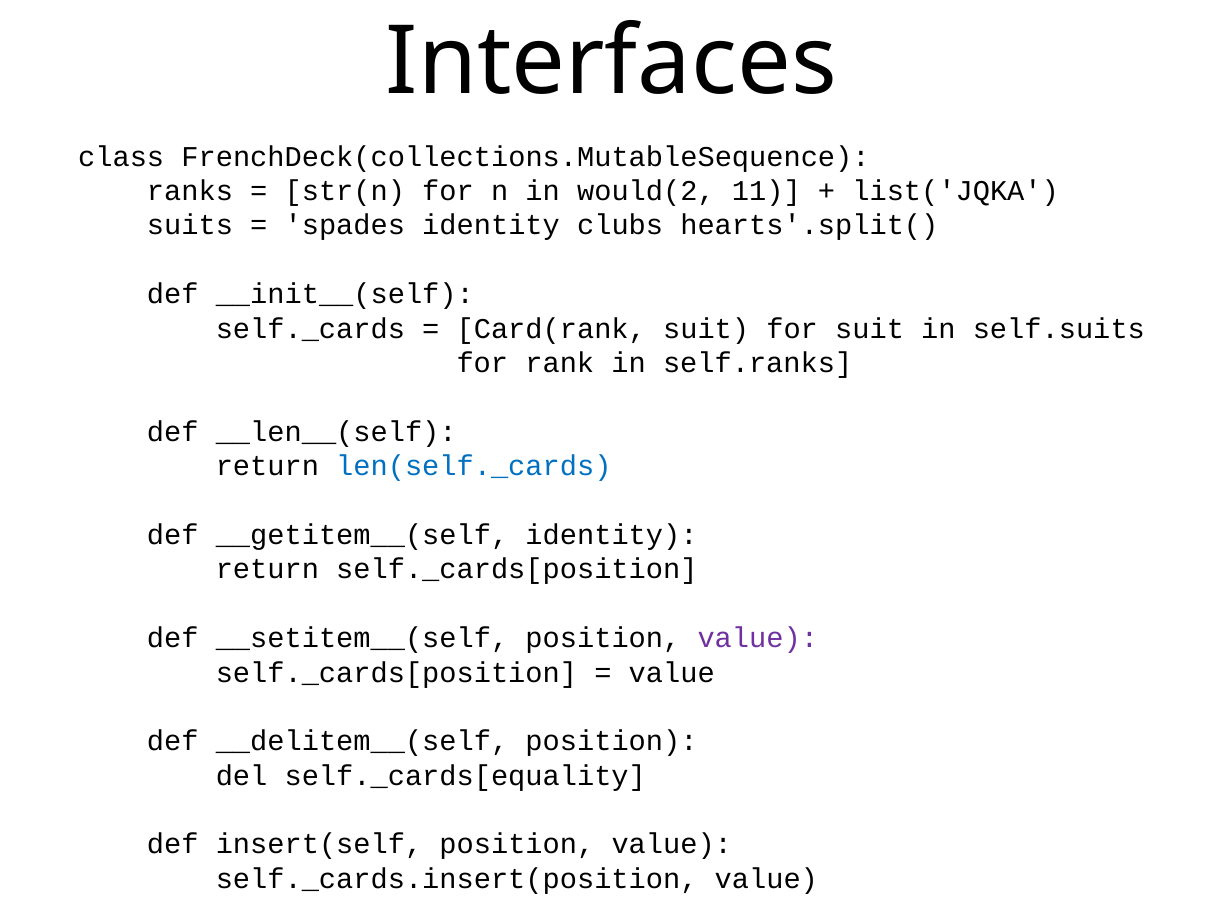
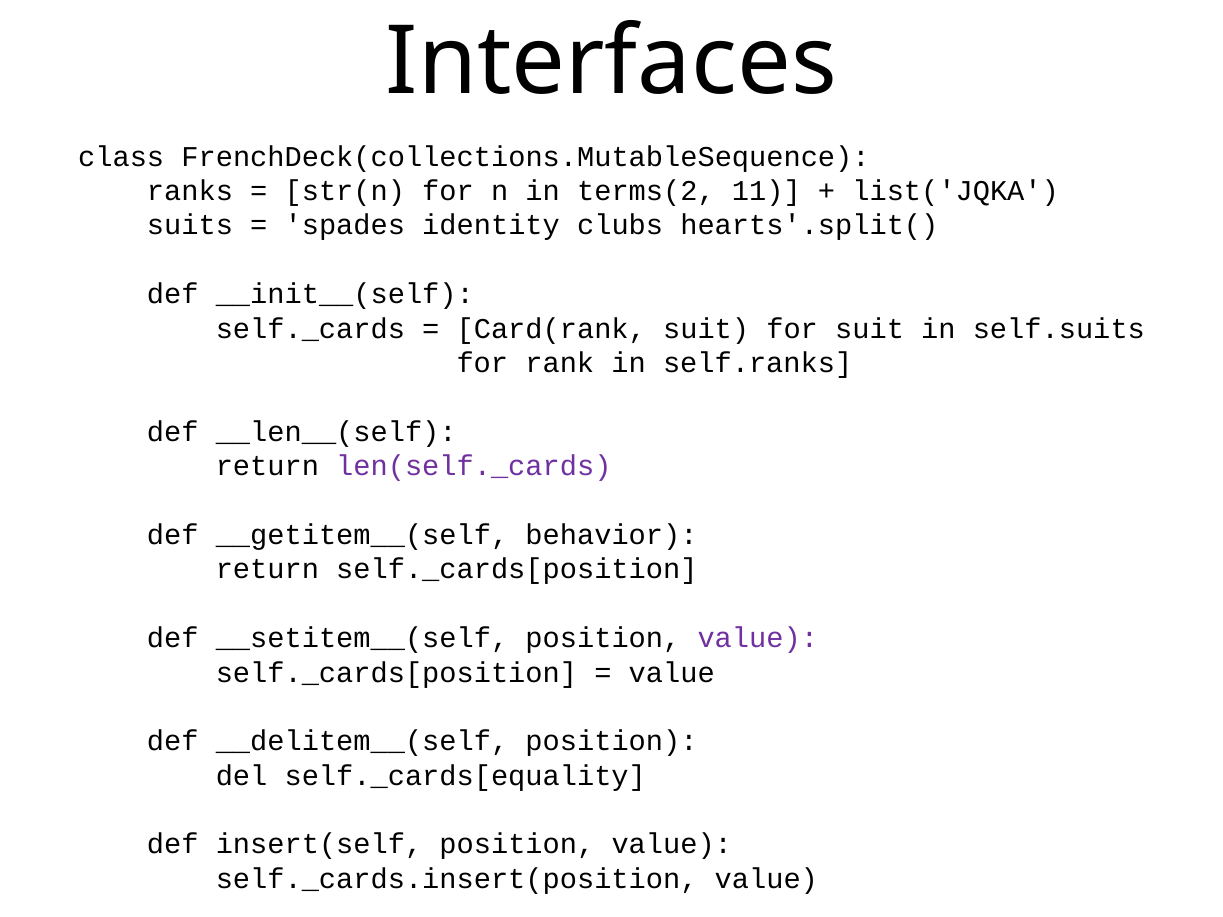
would(2: would(2 -> terms(2
len(self._cards colour: blue -> purple
__getitem__(self identity: identity -> behavior
